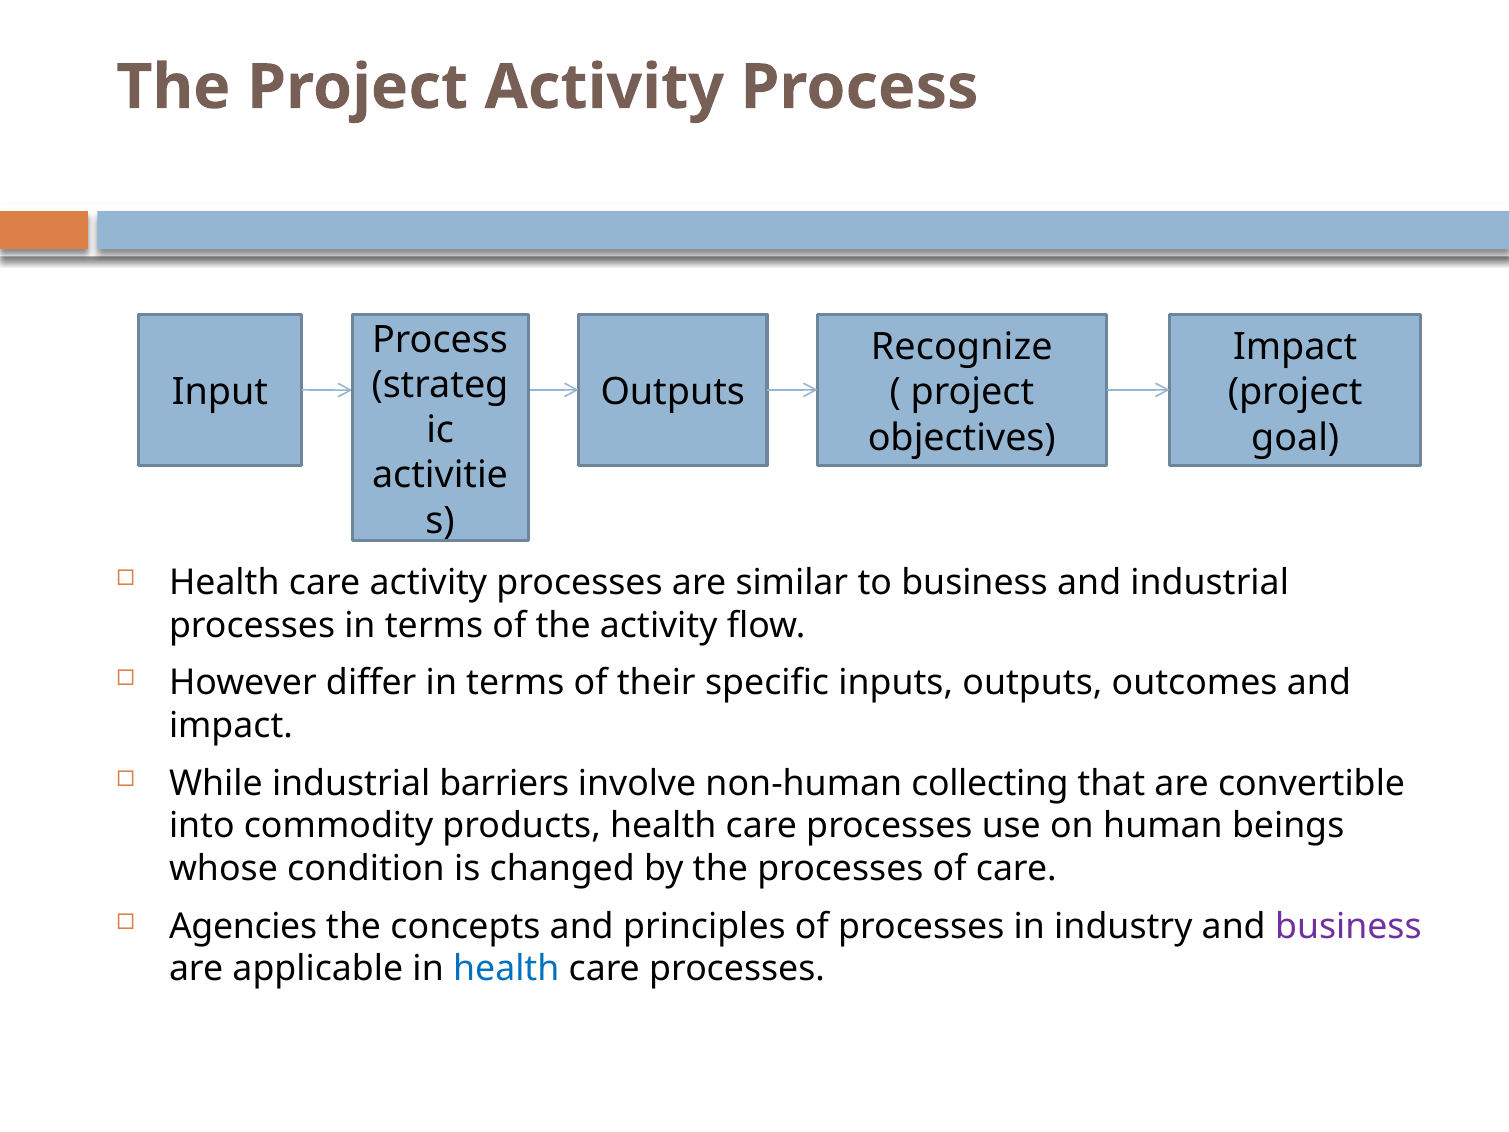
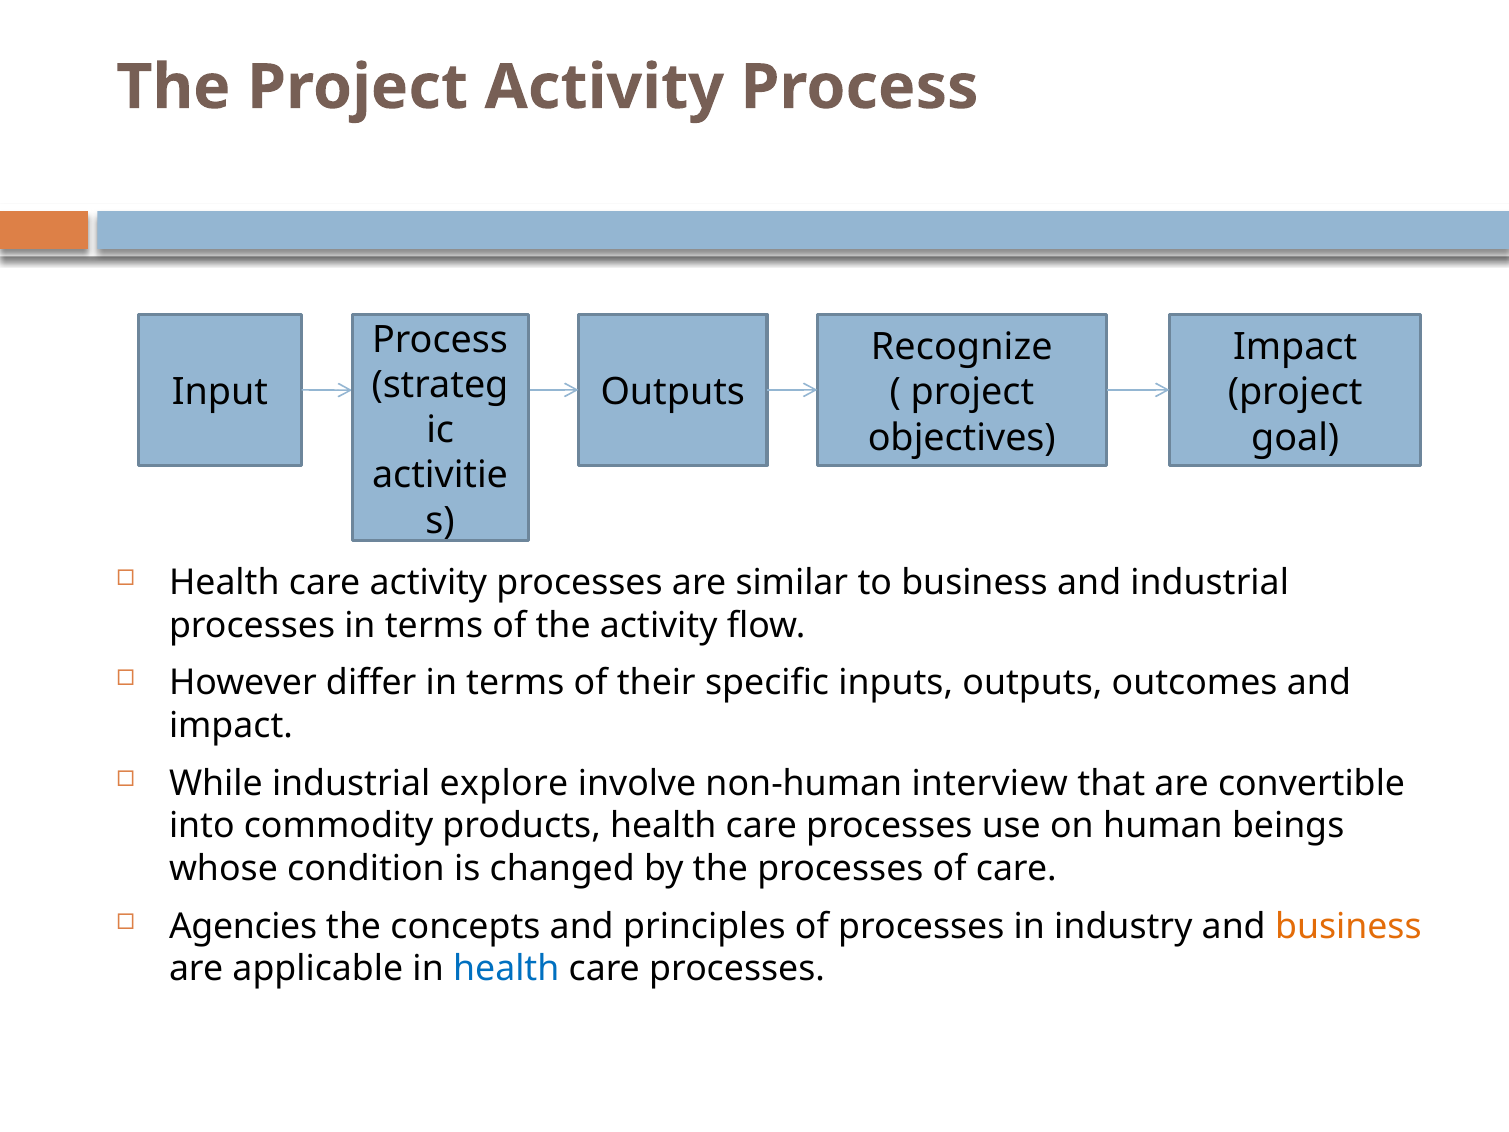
barriers: barriers -> explore
collecting: collecting -> interview
business at (1348, 926) colour: purple -> orange
